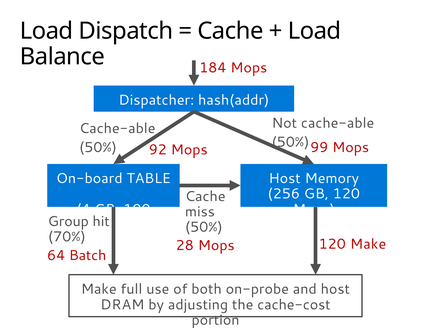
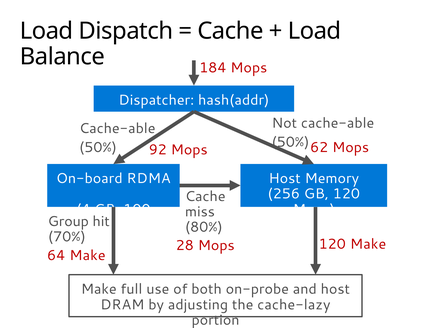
99: 99 -> 62
TABLE: TABLE -> RDMA
50% at (204, 228): 50% -> 80%
64 Batch: Batch -> Make
cache-cost: cache-cost -> cache-lazy
